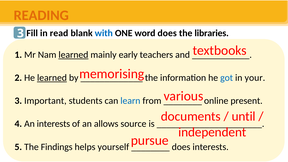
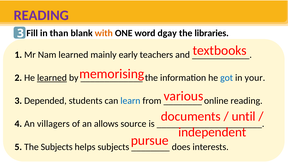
READING at (41, 15) colour: orange -> purple
read: read -> than
with colour: blue -> orange
word does: does -> dgay
learned at (73, 55) underline: present -> none
Important: Important -> Depended
online present: present -> reading
An interests: interests -> villagers
The Findings: Findings -> Subjects
helps yourself: yourself -> subjects
